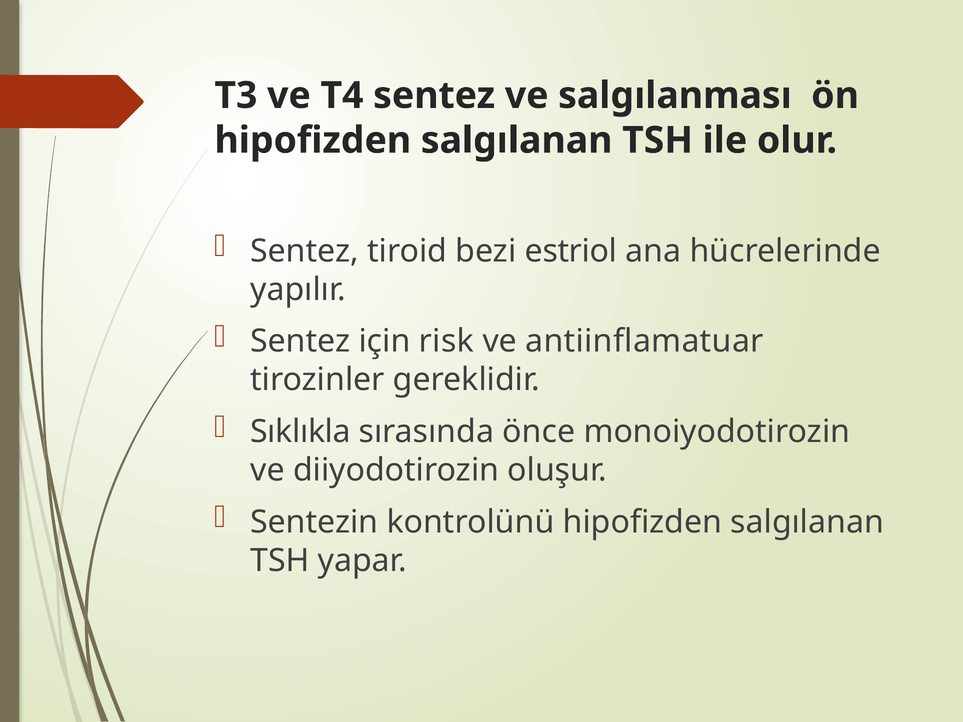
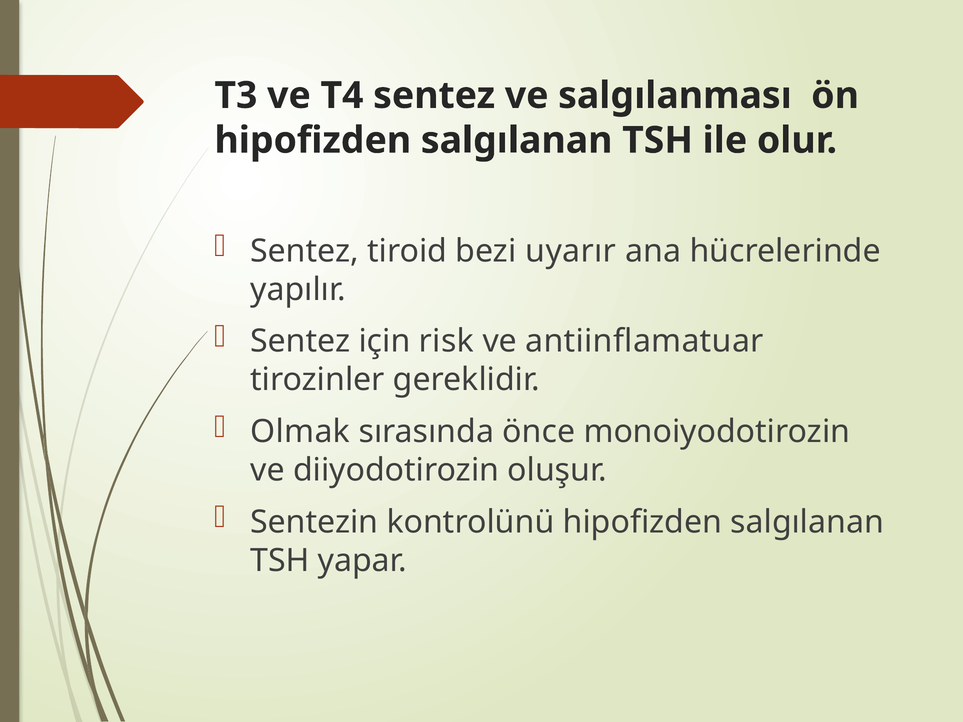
estriol: estriol -> uyarır
Sıklıkla: Sıklıkla -> Olmak
